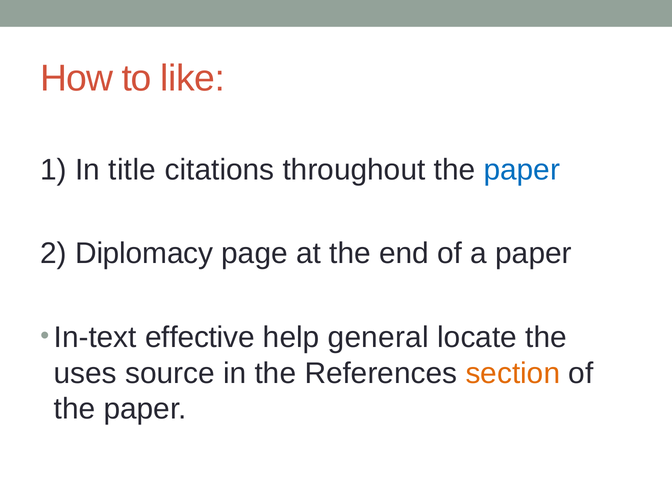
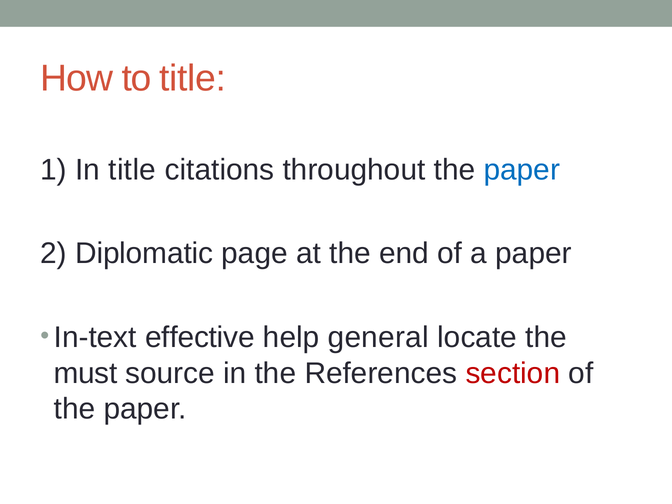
to like: like -> title
Diplomacy: Diplomacy -> Diplomatic
uses: uses -> must
section colour: orange -> red
